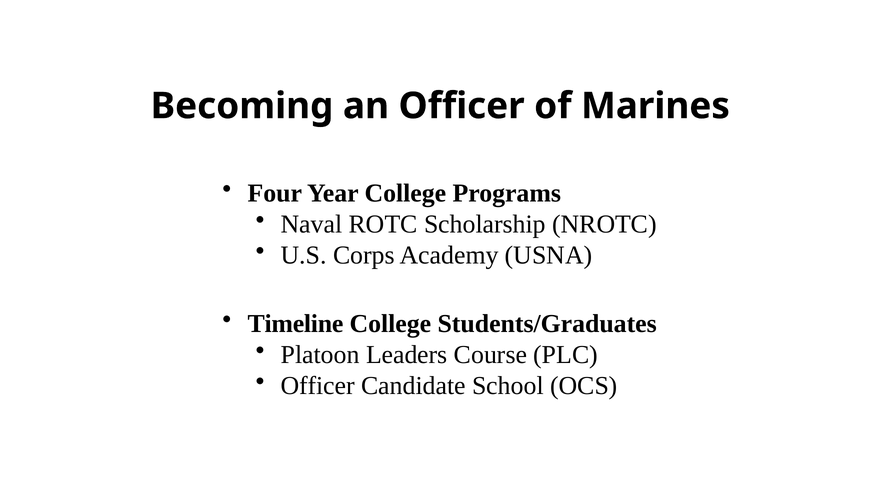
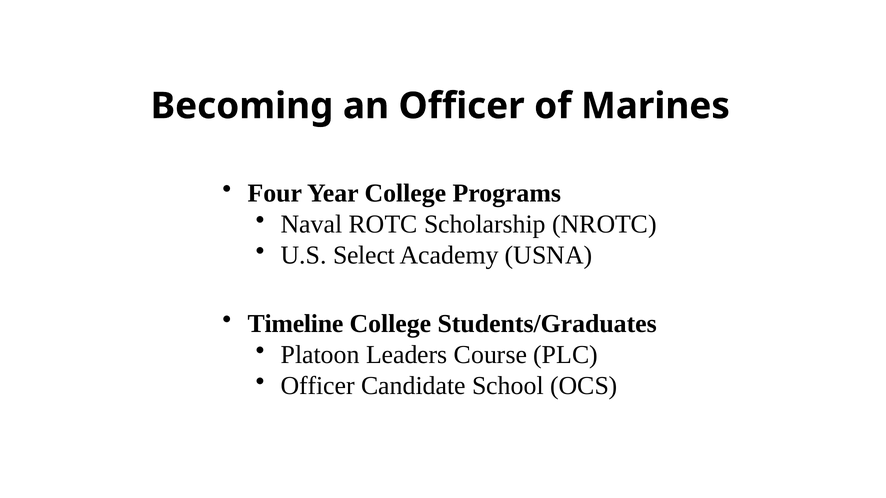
Corps: Corps -> Select
